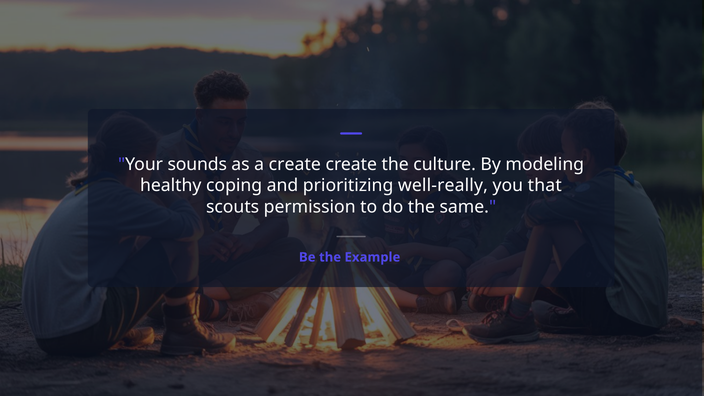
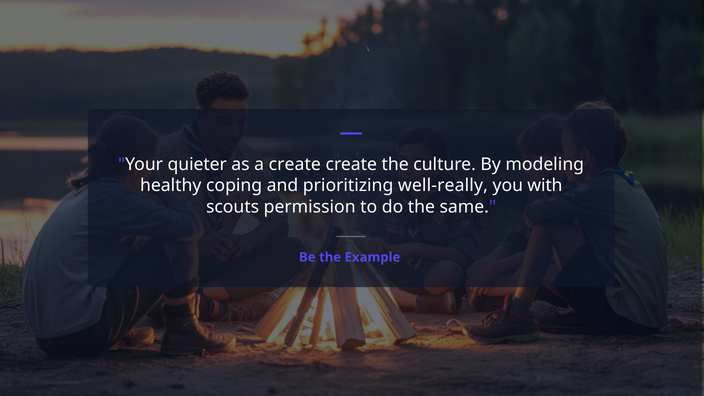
sounds: sounds -> quieter
that: that -> with
